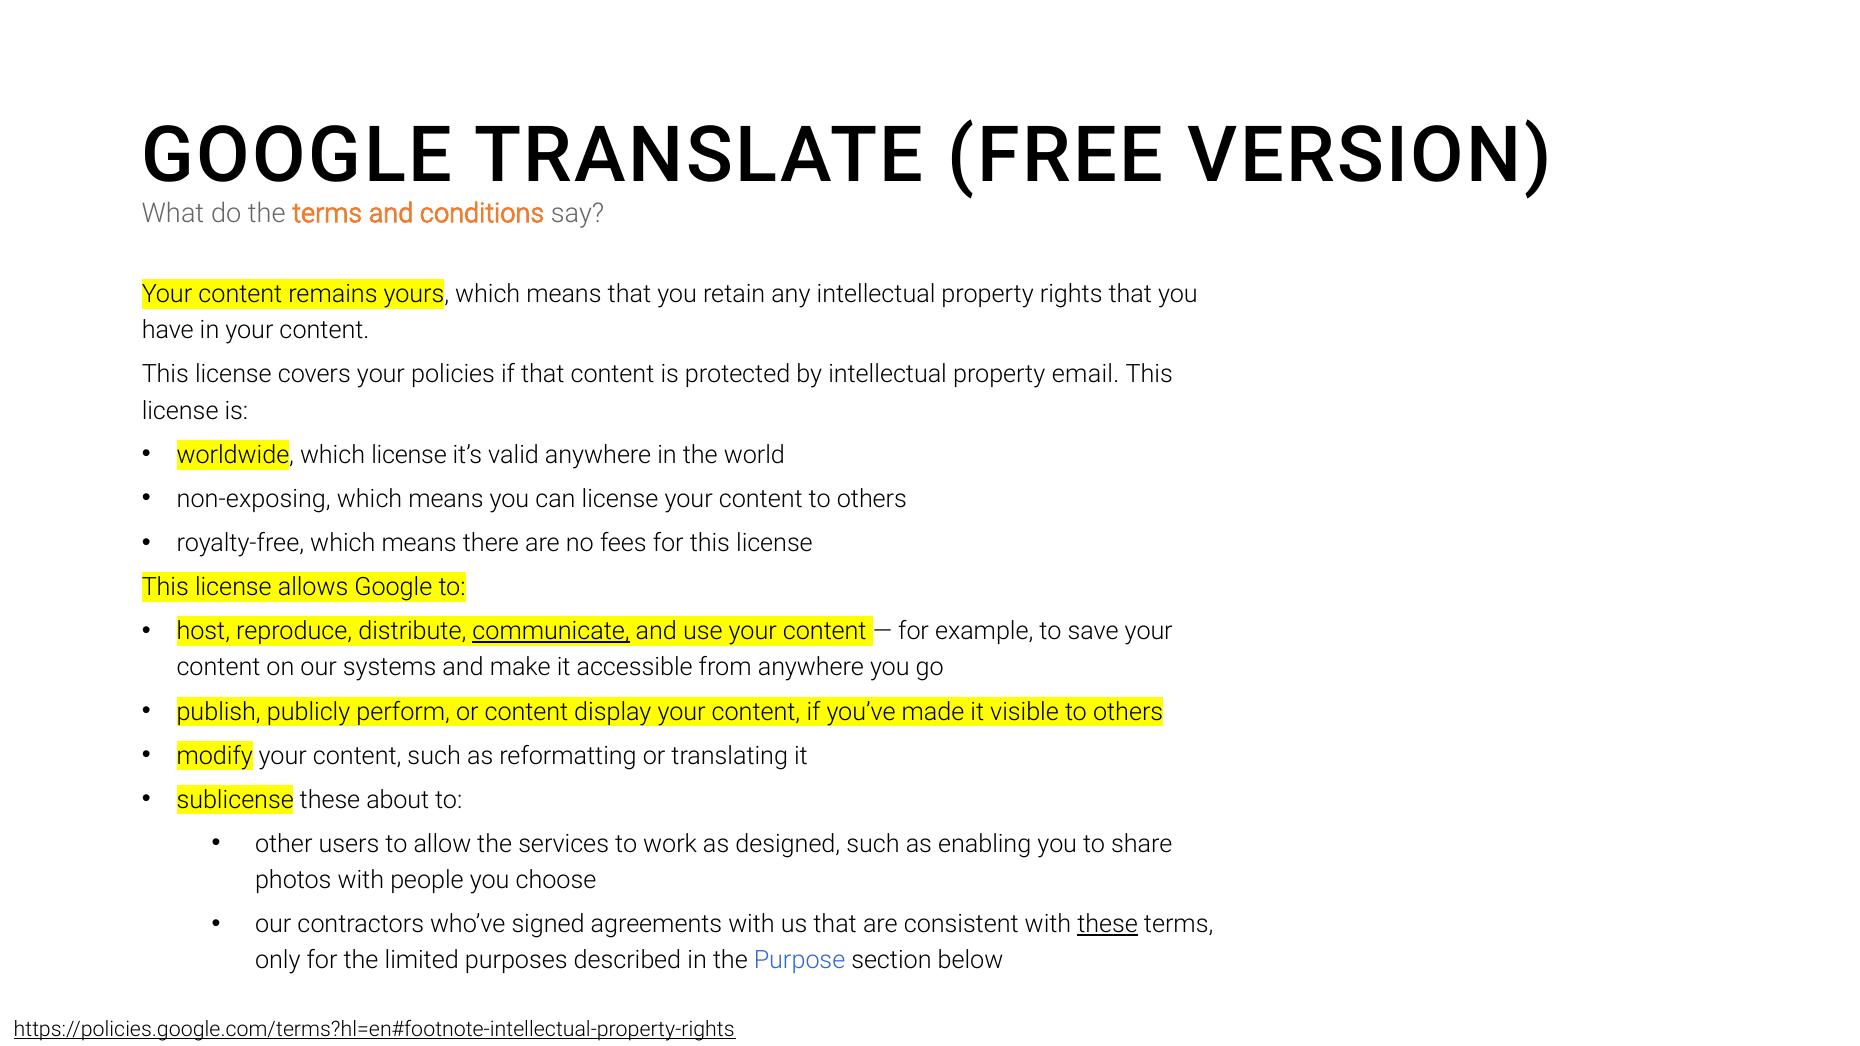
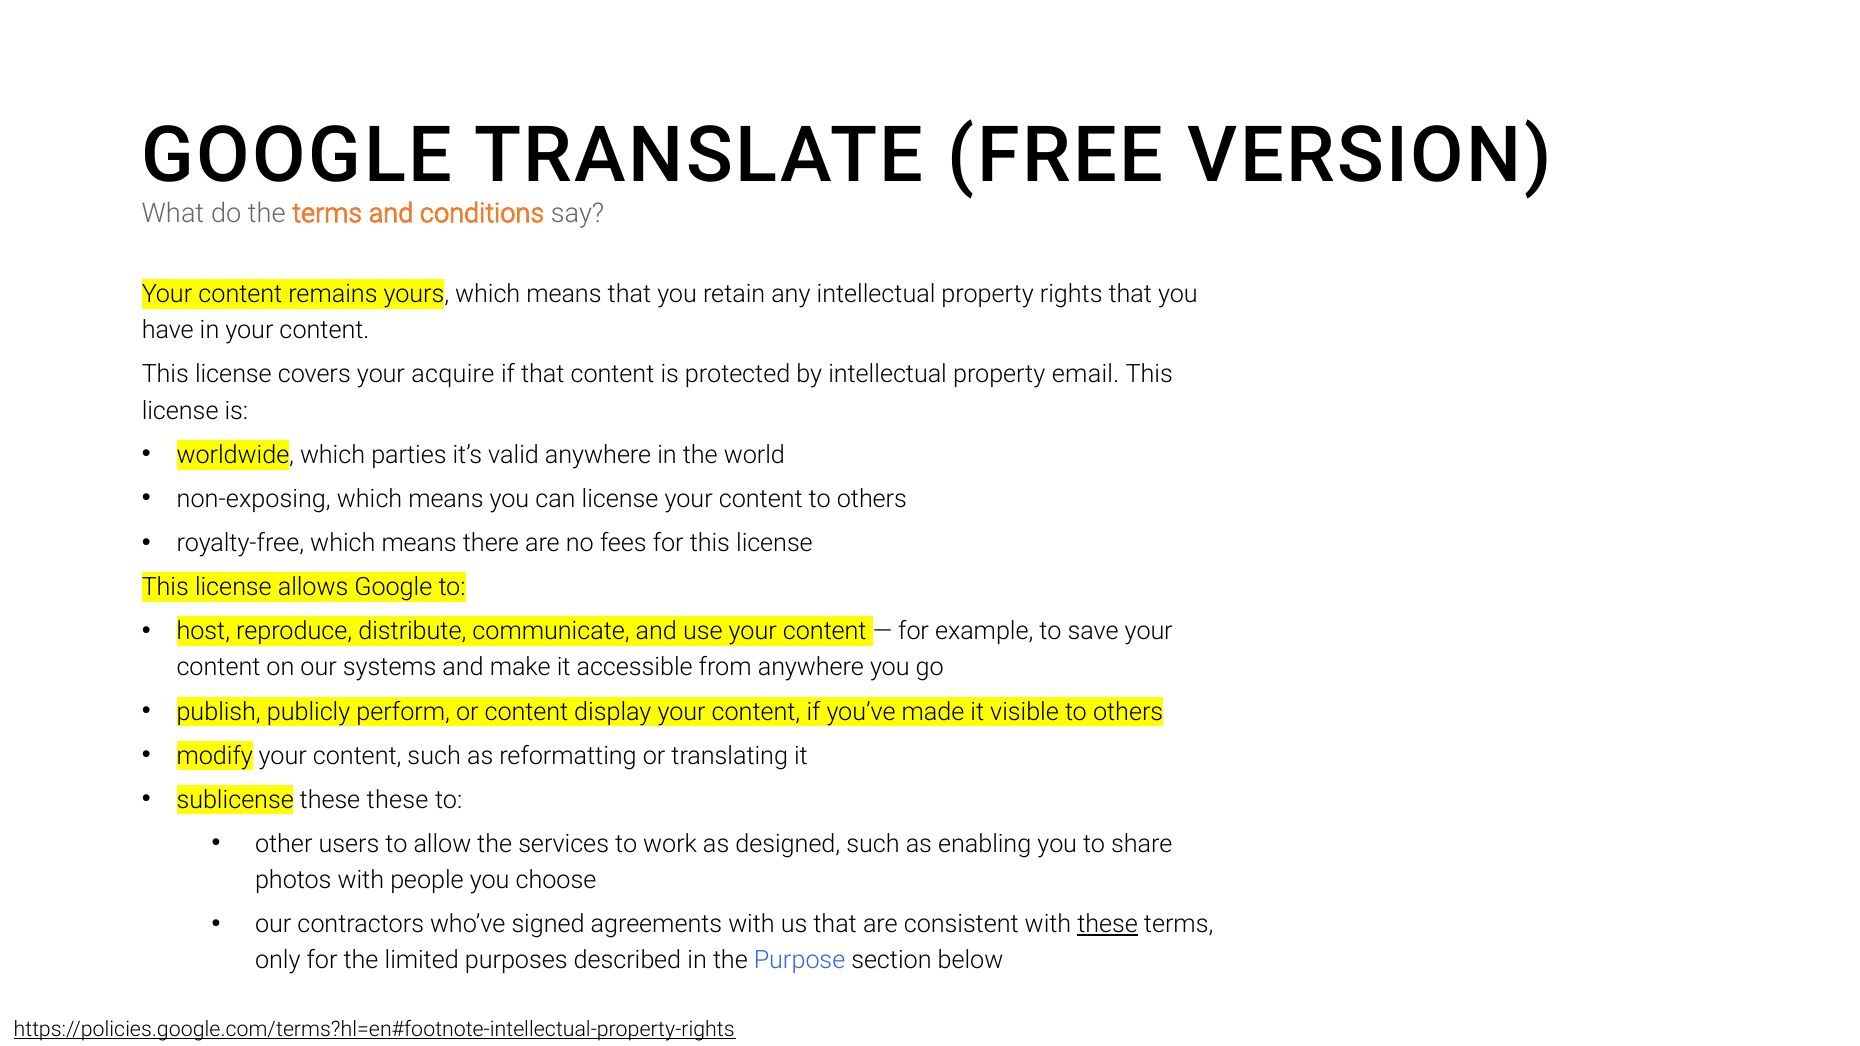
policies: policies -> acquire
which license: license -> parties
communicate underline: present -> none
these about: about -> these
